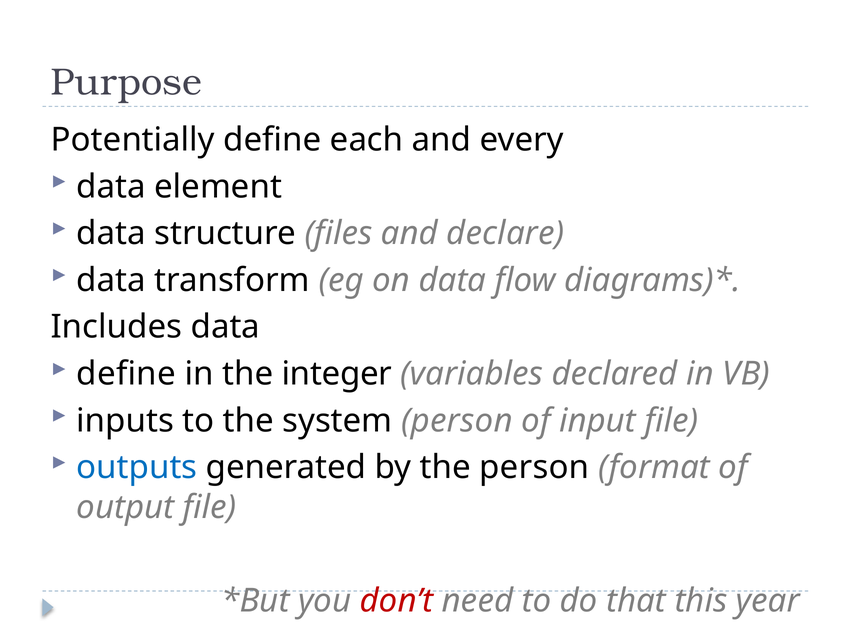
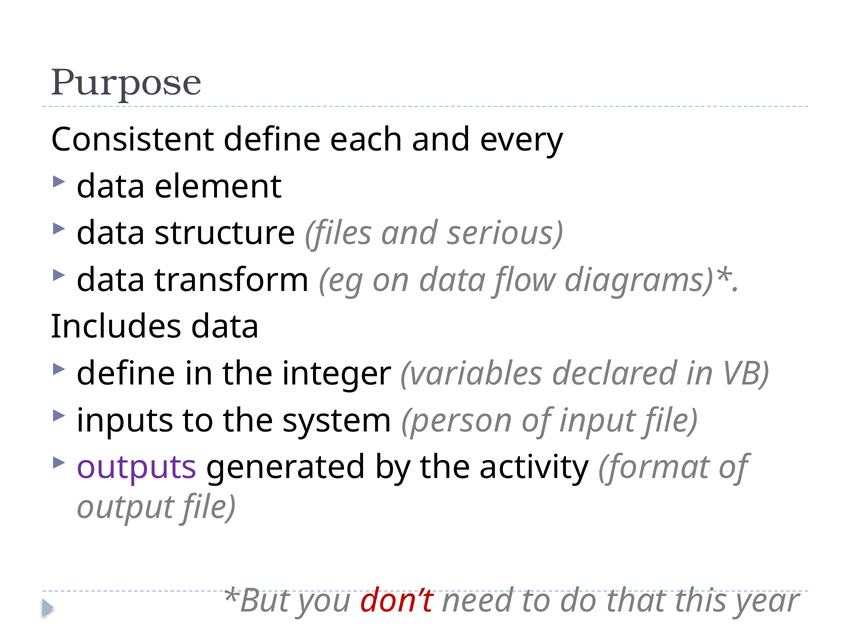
Potentially: Potentially -> Consistent
declare: declare -> serious
outputs colour: blue -> purple
the person: person -> activity
